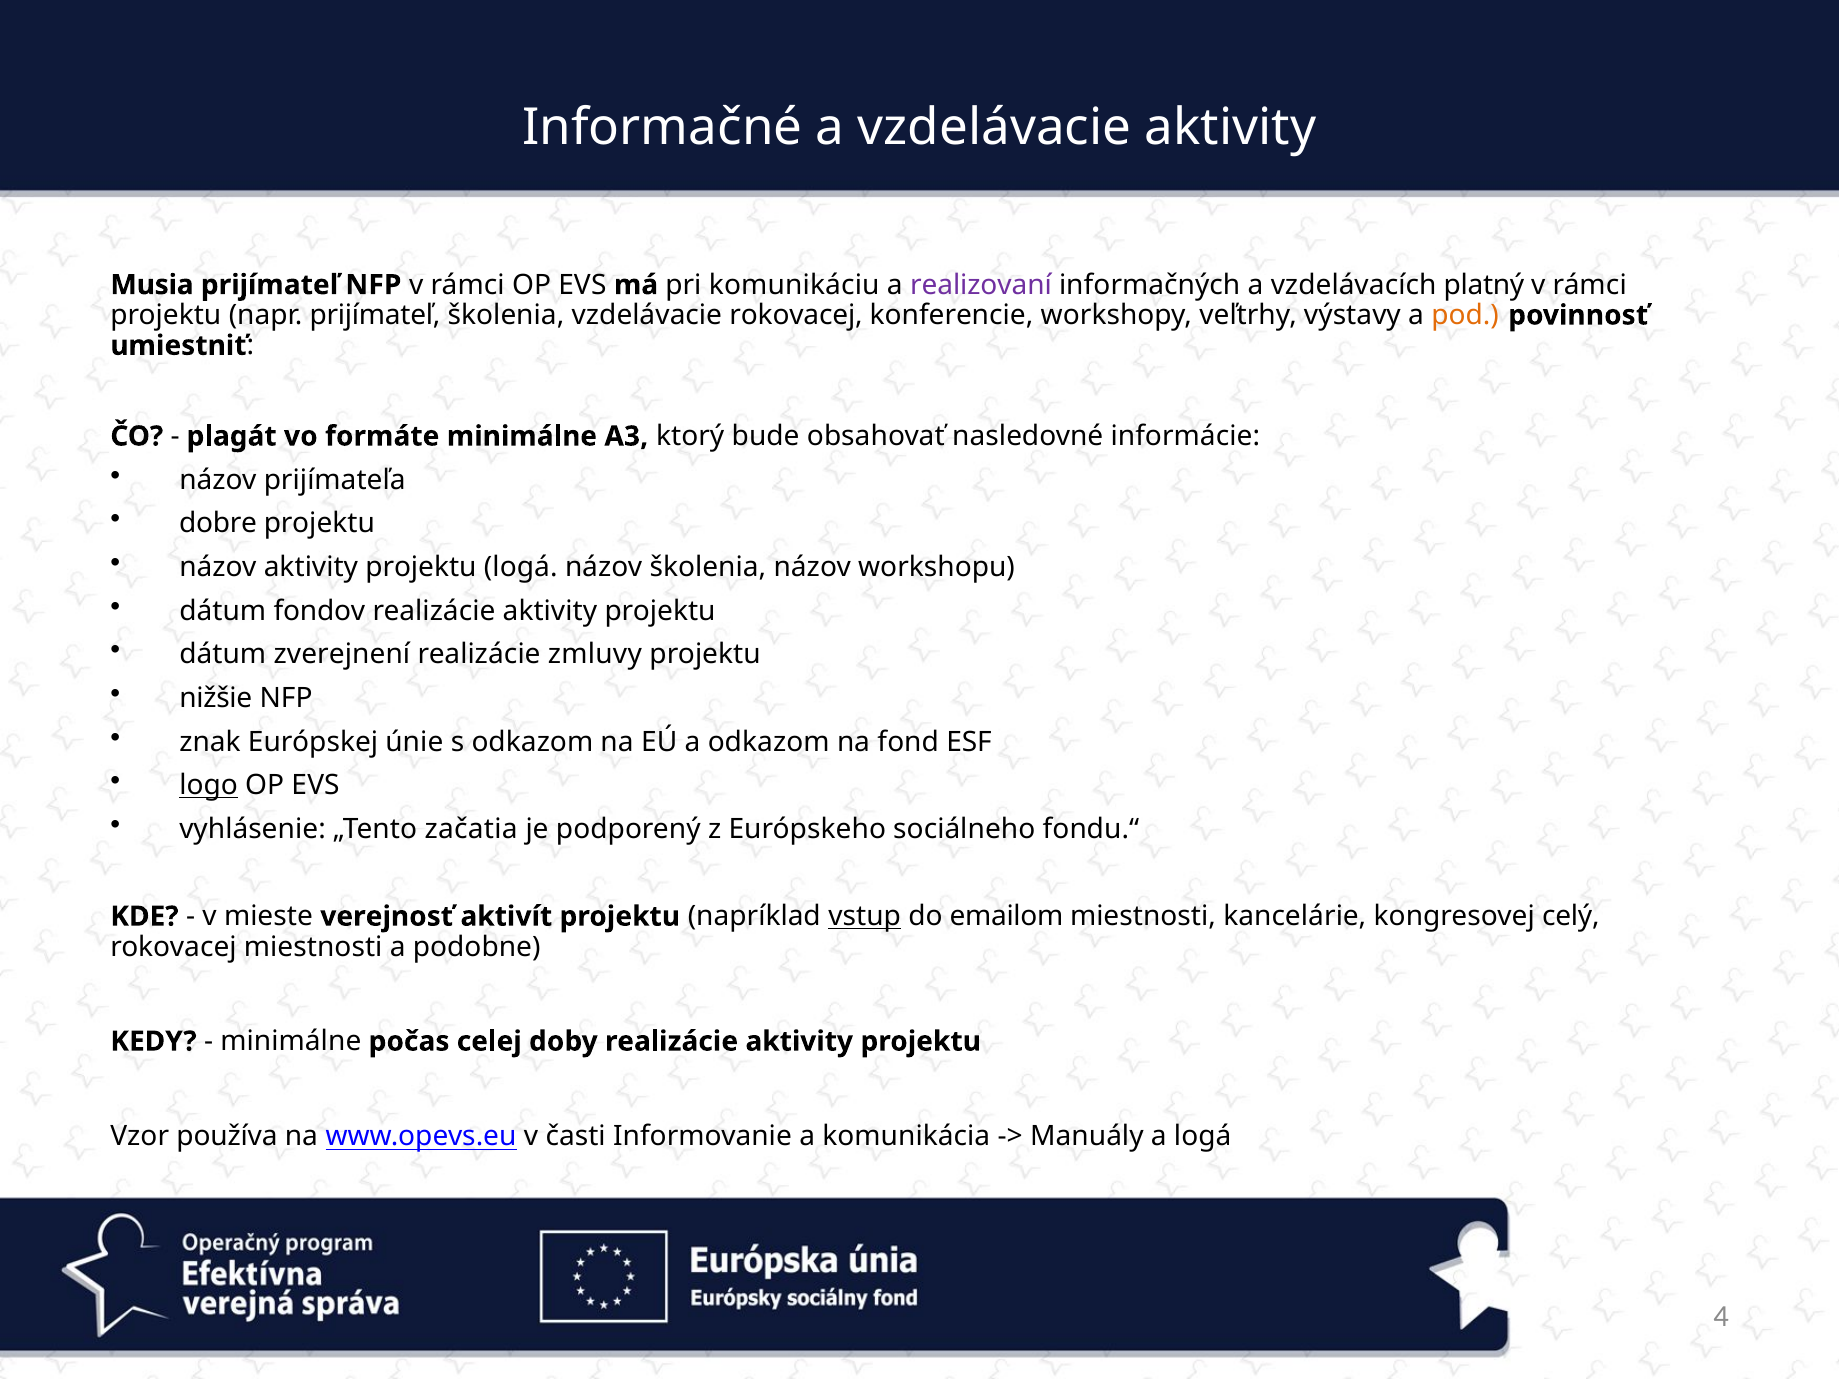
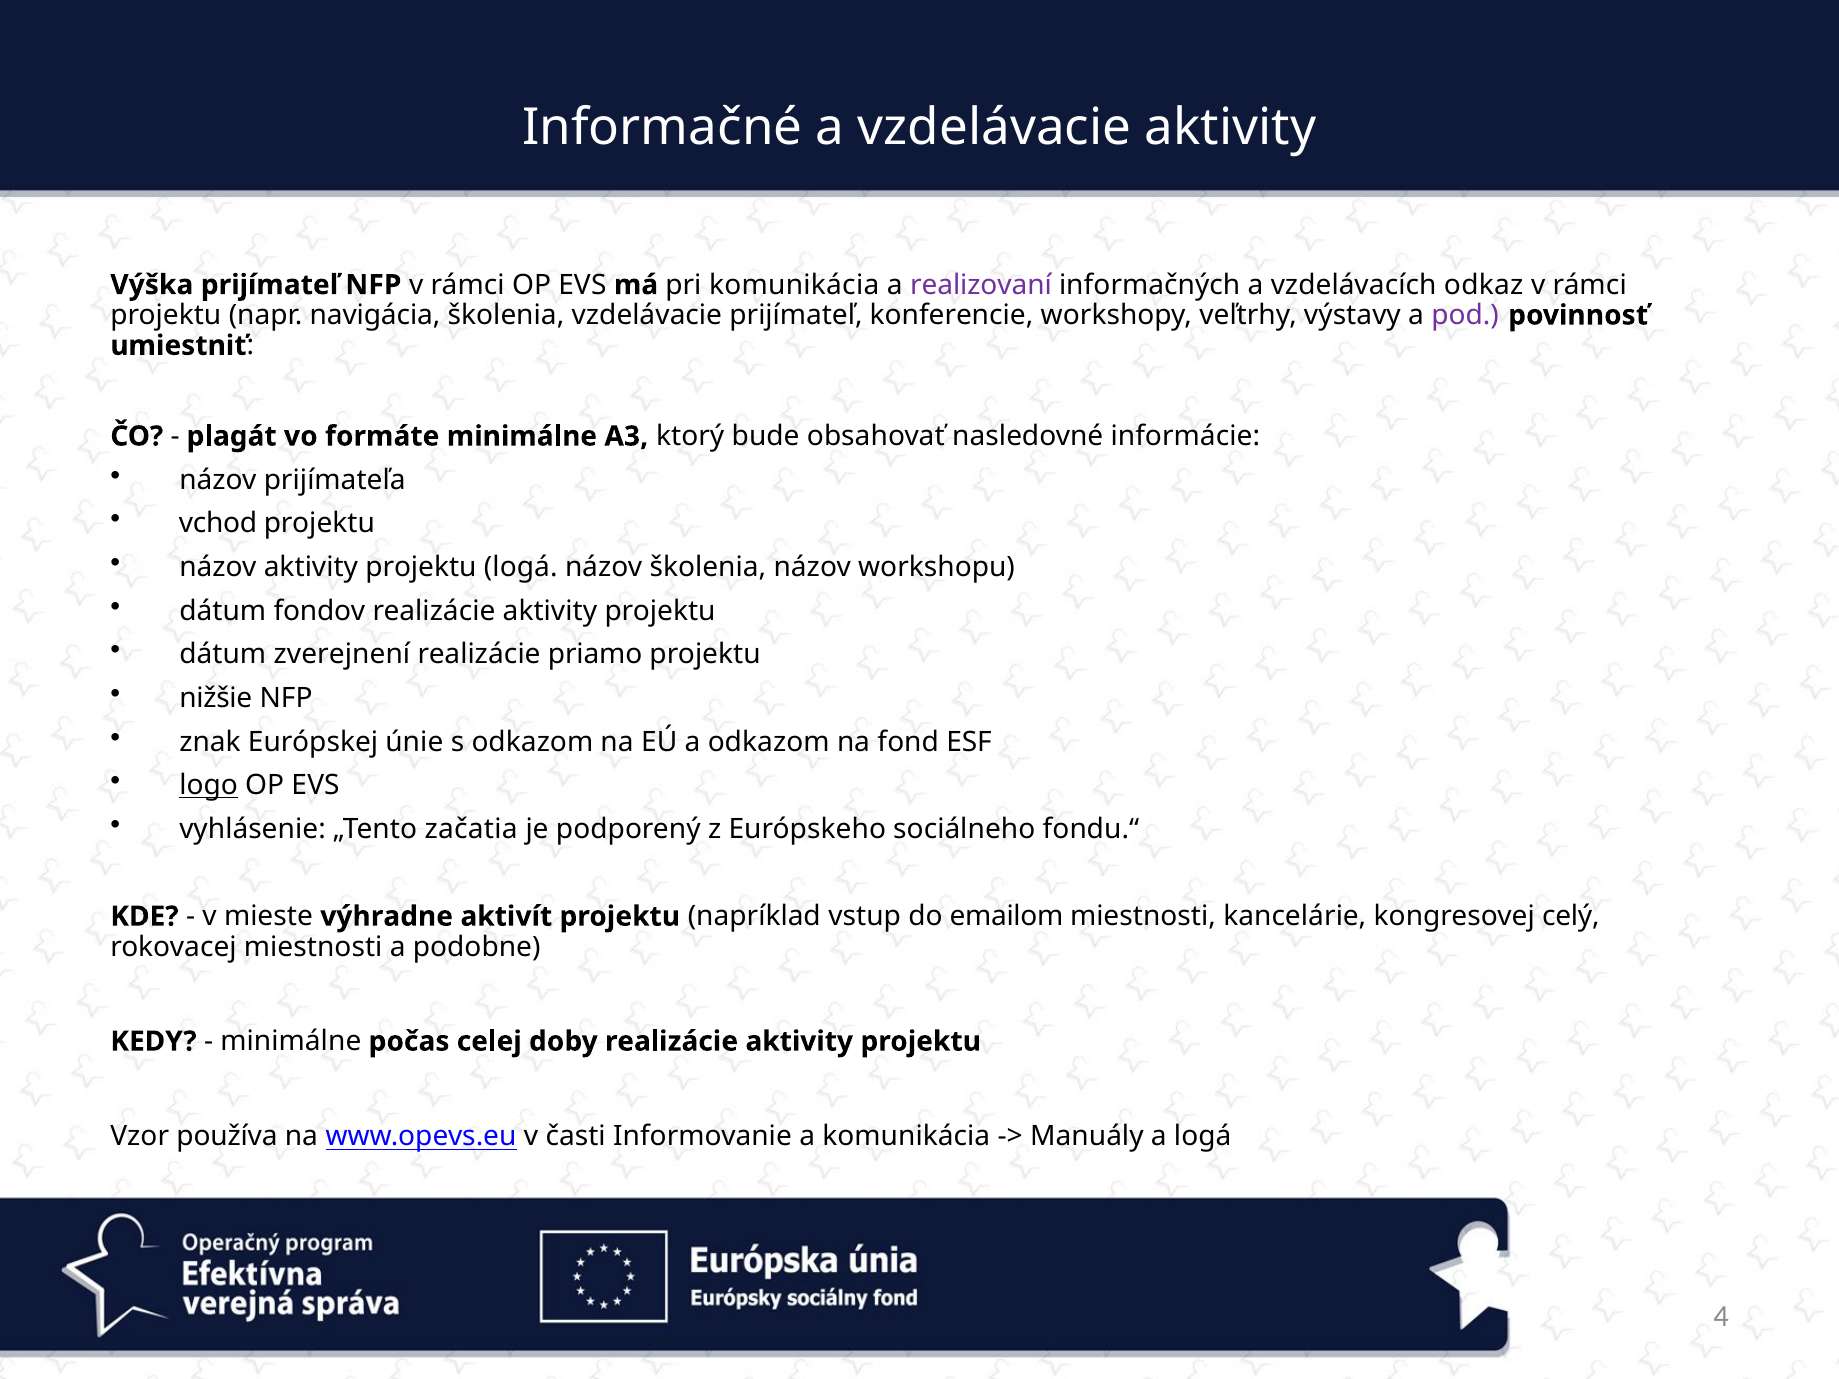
Musia: Musia -> Výška
pri komunikáciu: komunikáciu -> komunikácia
platný: platný -> odkaz
napr prijímateľ: prijímateľ -> navigácia
vzdelávacie rokovacej: rokovacej -> prijímateľ
pod colour: orange -> purple
dobre: dobre -> vchod
zmluvy: zmluvy -> priamo
verejnosť: verejnosť -> výhradne
vstup underline: present -> none
